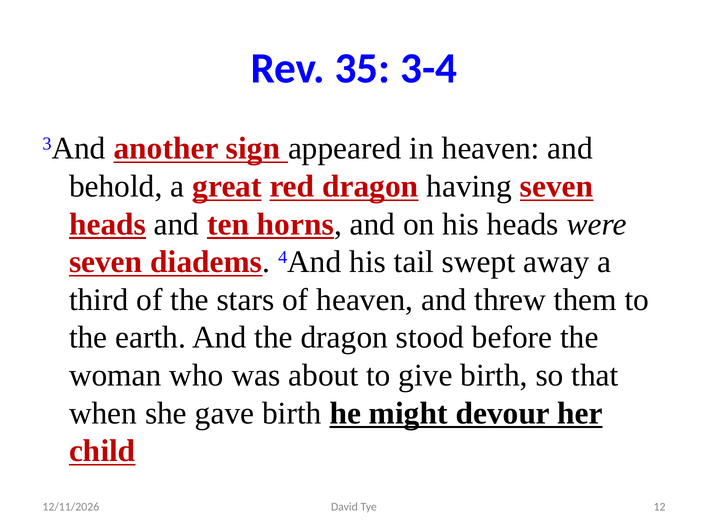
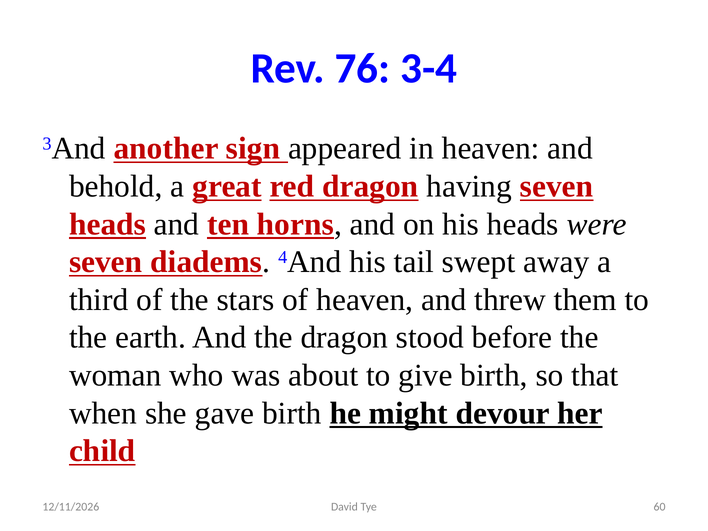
35: 35 -> 76
12: 12 -> 60
